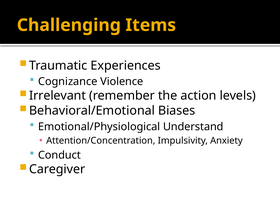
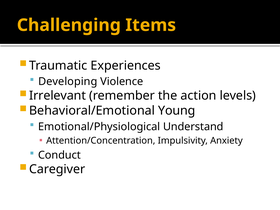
Cognizance: Cognizance -> Developing
Biases: Biases -> Young
